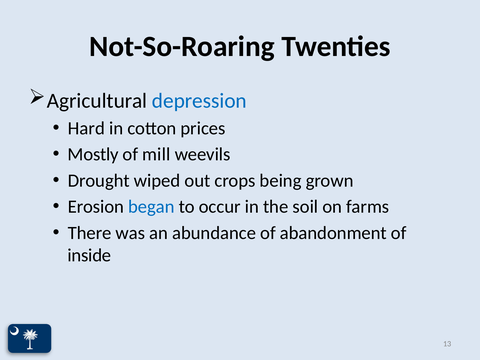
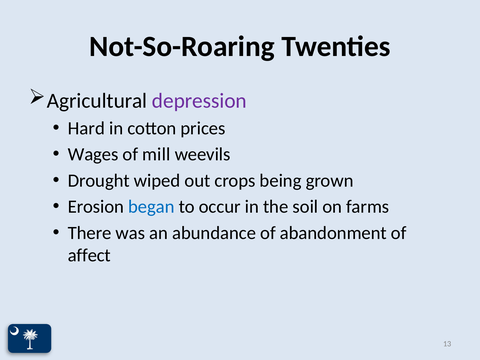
depression colour: blue -> purple
Mostly: Mostly -> Wages
inside: inside -> affect
